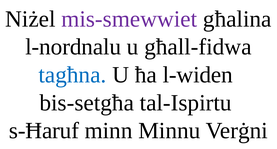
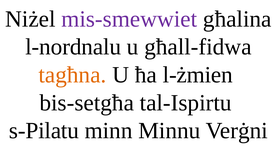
tagħna colour: blue -> orange
l-widen: l-widen -> l-żmien
s-Ħaruf: s-Ħaruf -> s-Pilatu
